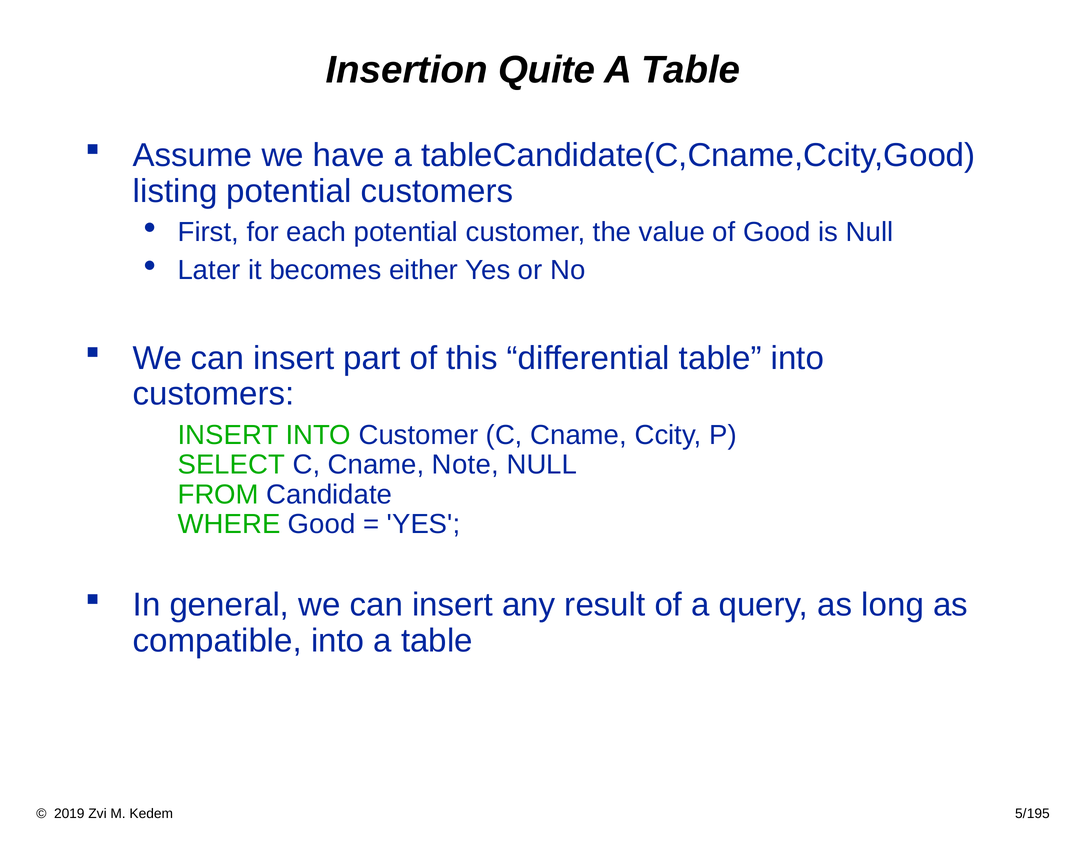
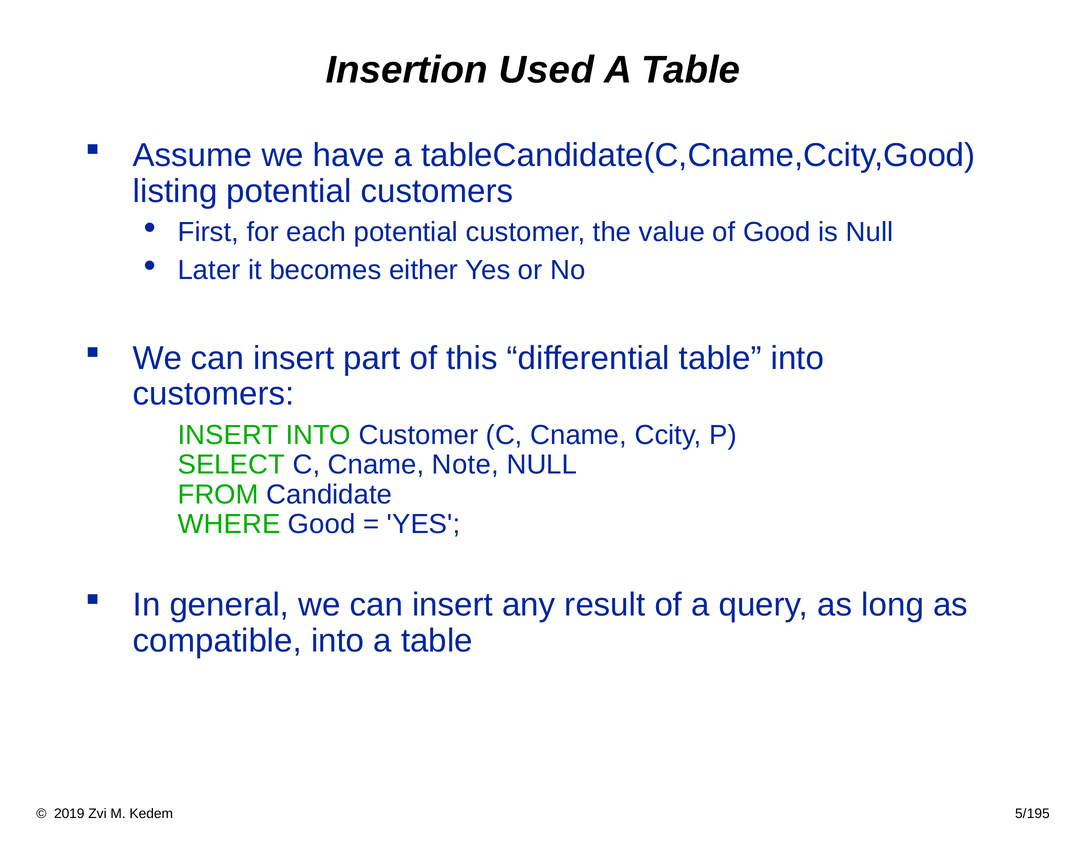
Quite: Quite -> Used
